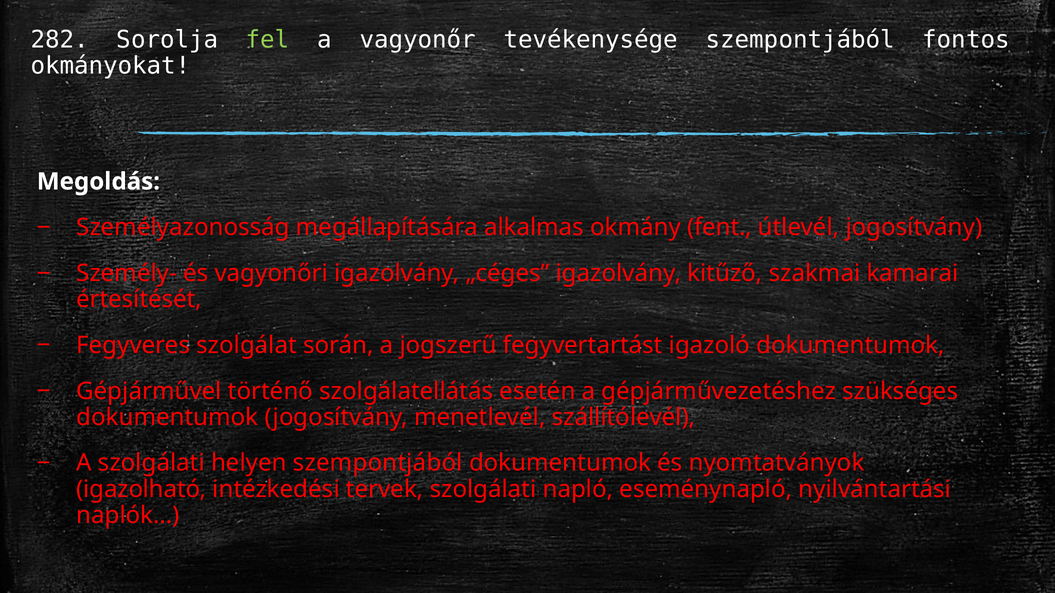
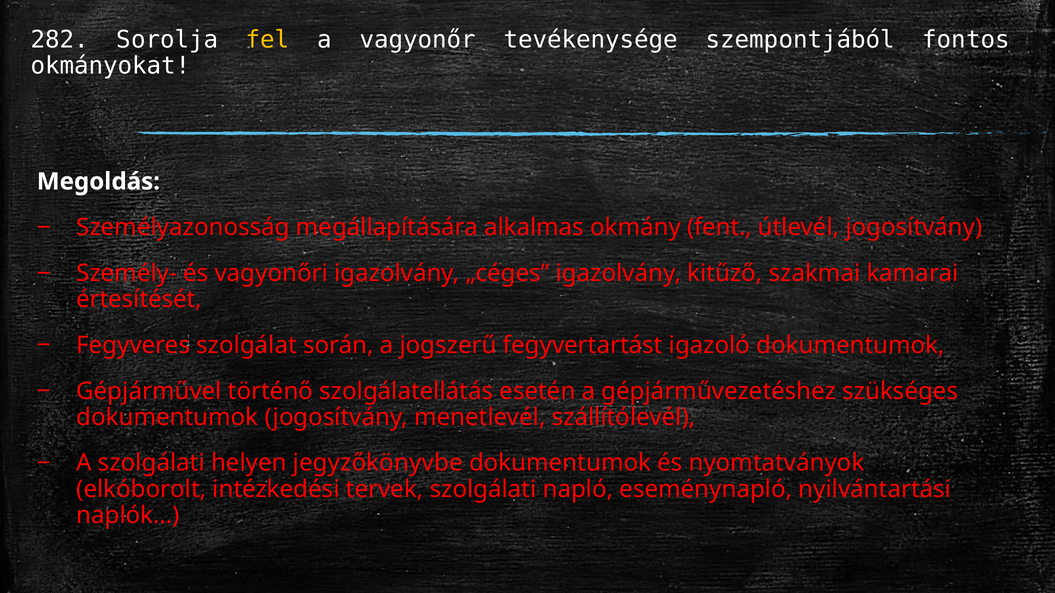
fel colour: light green -> yellow
helyen szempontjából: szempontjából -> jegyzőkönyvbe
igazolható: igazolható -> elkóborolt
